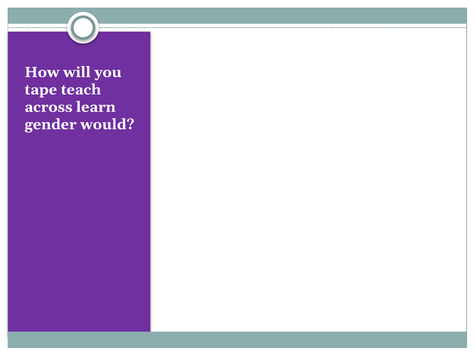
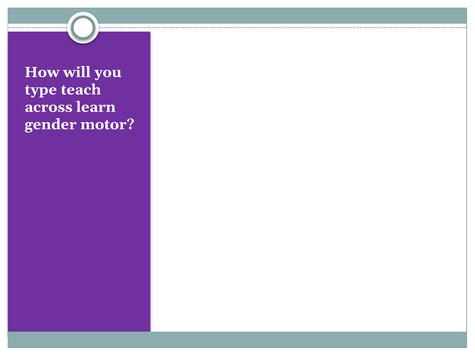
tape: tape -> type
would: would -> motor
